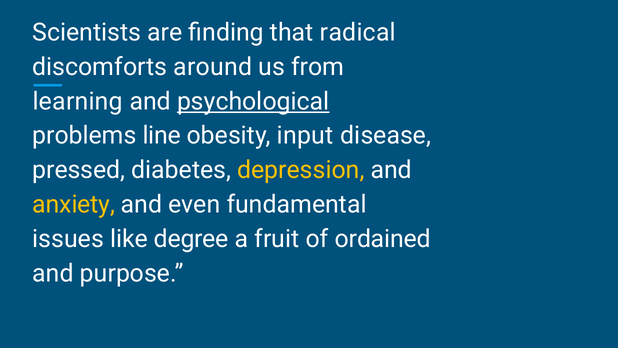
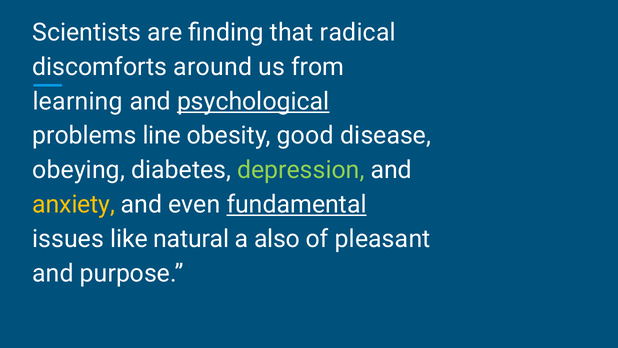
input: input -> good
pressed: pressed -> obeying
depression colour: yellow -> light green
fundamental underline: none -> present
degree: degree -> natural
fruit: fruit -> also
ordained: ordained -> pleasant
